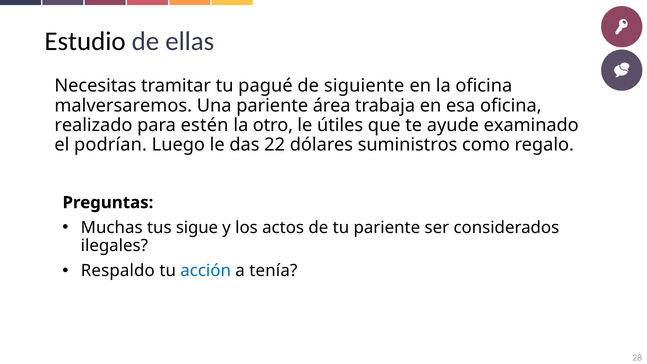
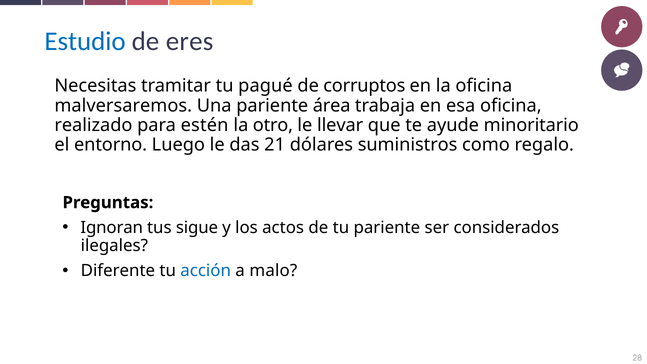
Estudio colour: black -> blue
ellas: ellas -> eres
siguiente: siguiente -> corruptos
útiles: útiles -> llevar
examinado: examinado -> minoritario
podrían: podrían -> entorno
22: 22 -> 21
Muchas: Muchas -> Ignoran
Respaldo: Respaldo -> Diferente
tenía: tenía -> malo
